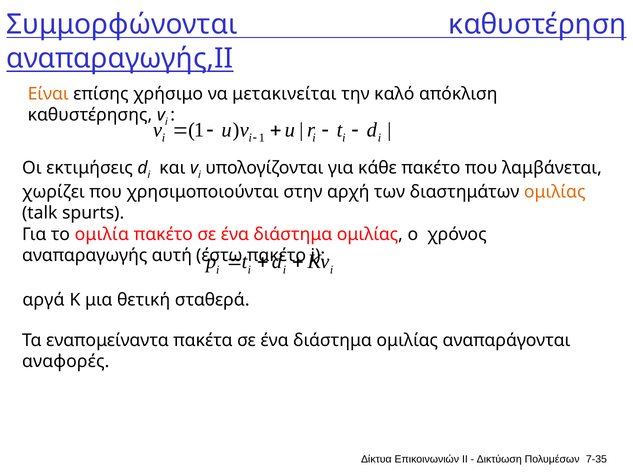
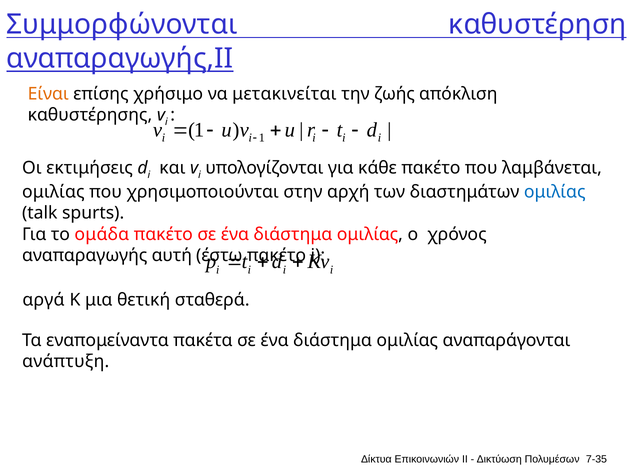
καλό: καλό -> ζωής
χωρίζει at (53, 192): χωρίζει -> ομιλίας
ομιλίας at (555, 192) colour: orange -> blue
ομιλία: ομιλία -> ομάδα
αναφορές: αναφορές -> ανάπτυξη
